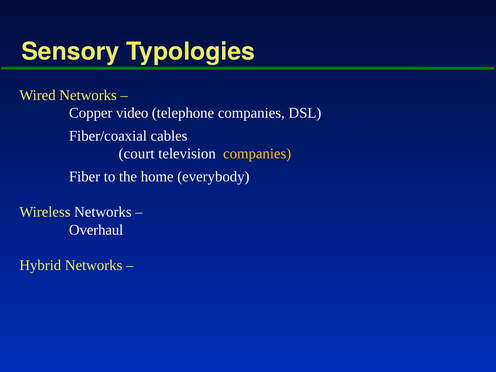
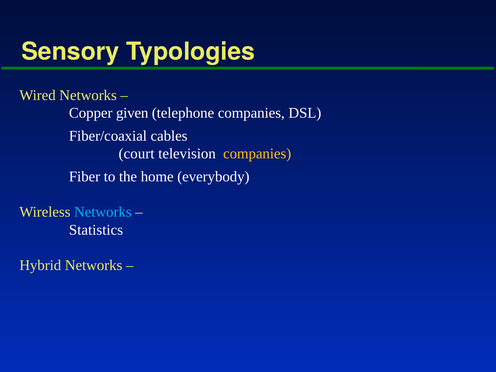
video: video -> given
Networks at (103, 212) colour: white -> light blue
Overhaul: Overhaul -> Statistics
